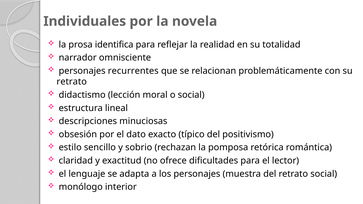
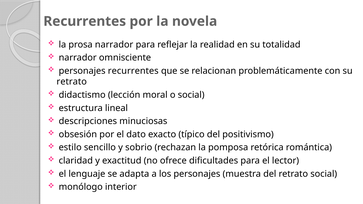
Individuales at (85, 21): Individuales -> Recurrentes
prosa identifica: identifica -> narrador
